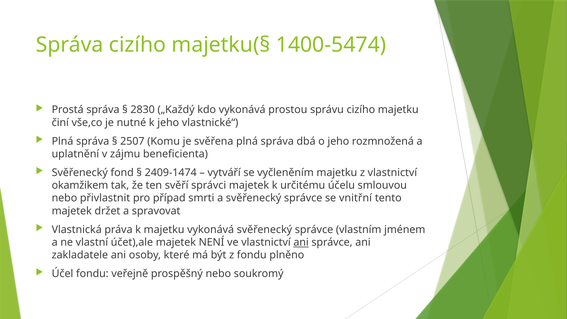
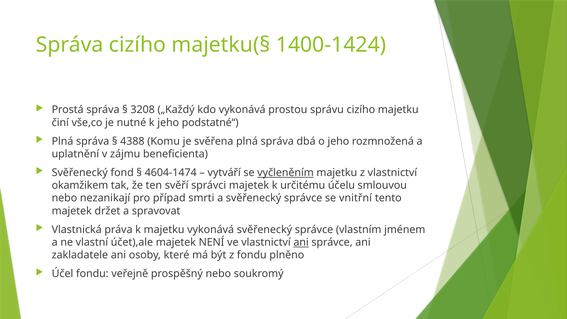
1400-5474: 1400-5474 -> 1400-1424
2830: 2830 -> 3208
vlastnické“: vlastnické“ -> podstatné“
2507: 2507 -> 4388
2409-1474: 2409-1474 -> 4604-1474
vyčleněním underline: none -> present
přivlastnit: přivlastnit -> nezanikají
